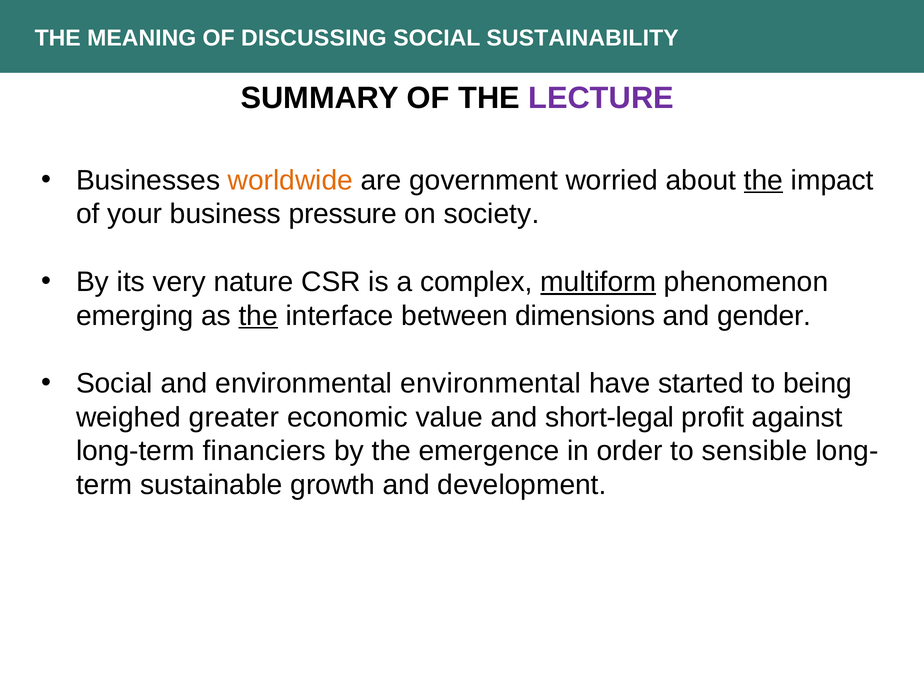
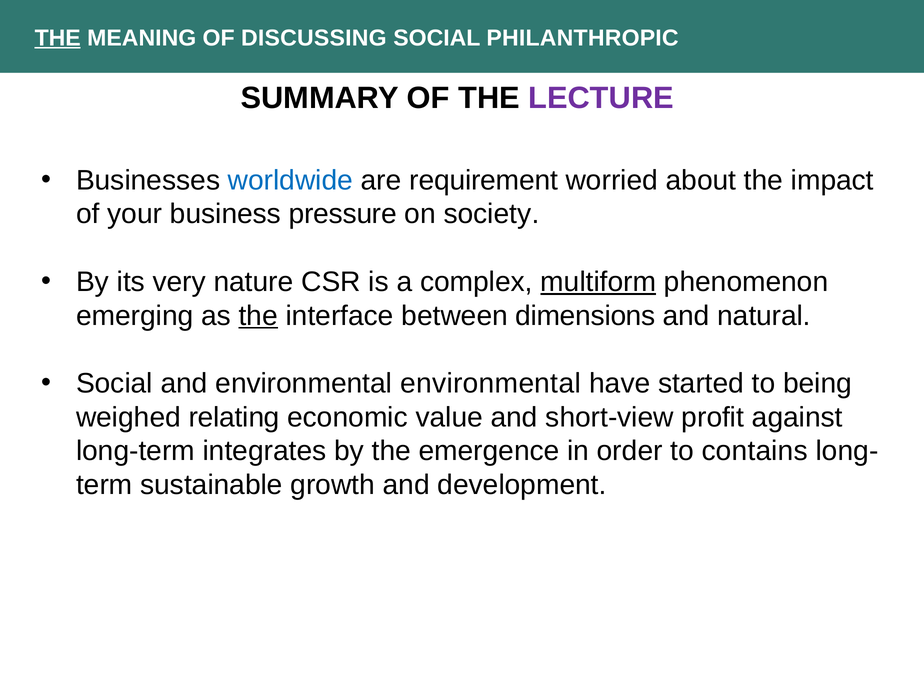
THE at (58, 38) underline: none -> present
SUSTAINABILITY: SUSTAINABILITY -> PHILANTHROPIC
worldwide colour: orange -> blue
government: government -> requirement
the at (764, 180) underline: present -> none
gender: gender -> natural
greater: greater -> relating
short-legal: short-legal -> short-view
financiers: financiers -> integrates
sensible: sensible -> contains
